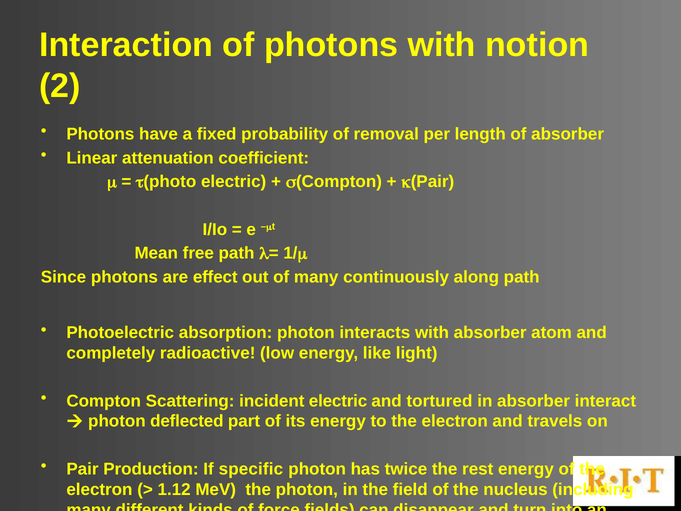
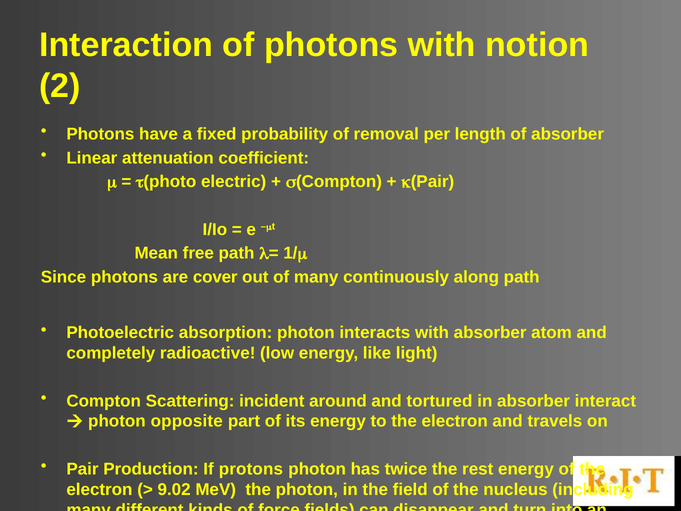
are effect: effect -> cover
incident electric: electric -> around
deflected: deflected -> opposite
specific: specific -> protons
1.12: 1.12 -> 9.02
